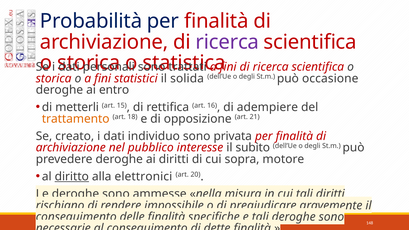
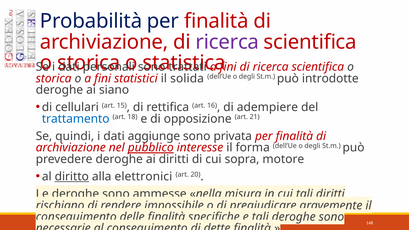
occasione: occasione -> introdotte
entro: entro -> siano
metterli: metterli -> cellulari
trattamento colour: orange -> blue
creato: creato -> quindi
individuo: individuo -> aggiunge
pubblico underline: none -> present
subìto: subìto -> forma
